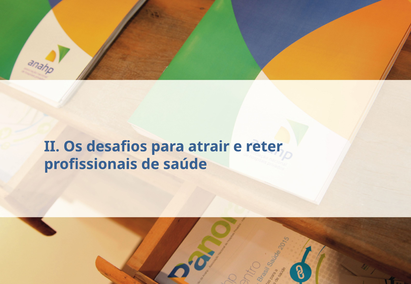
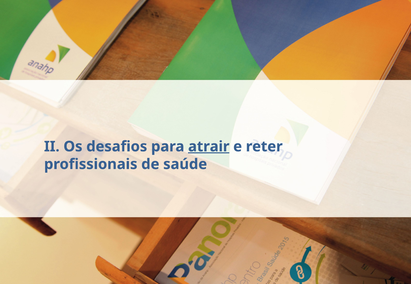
atrair underline: none -> present
